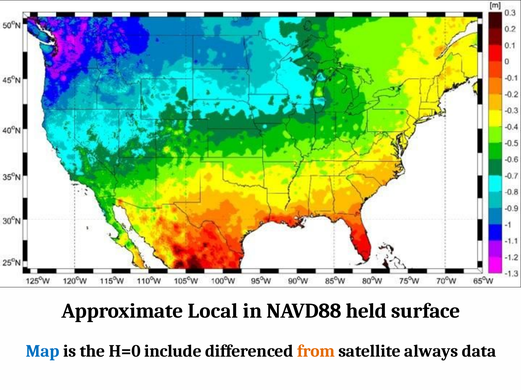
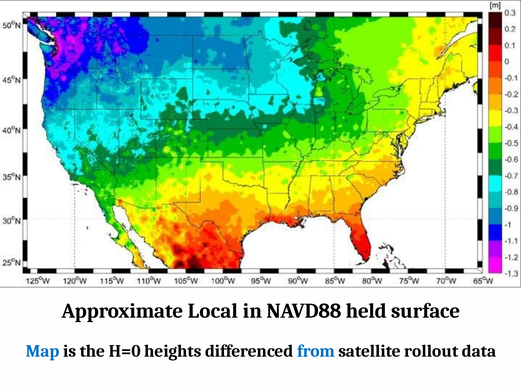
include: include -> heights
from colour: orange -> blue
always: always -> rollout
